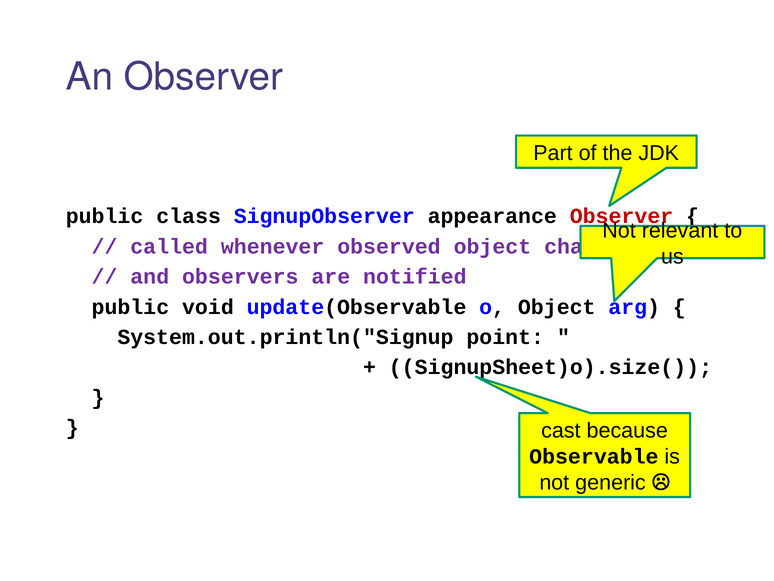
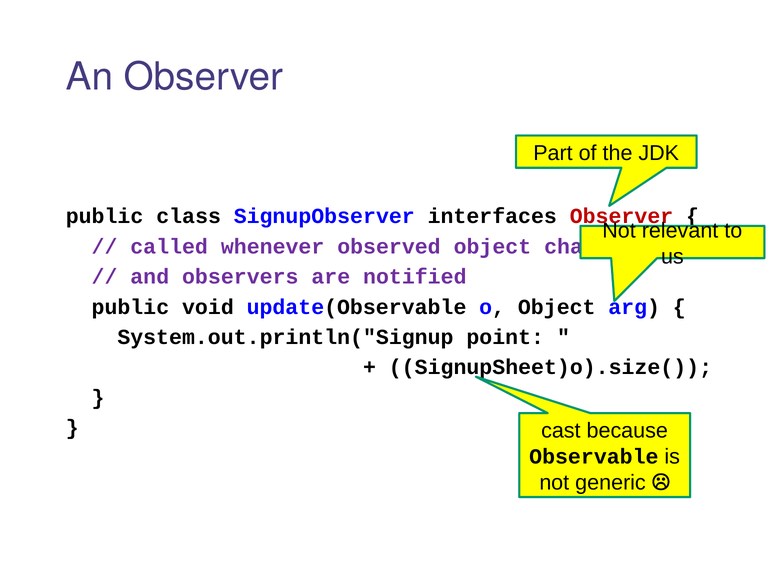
appearance: appearance -> interfaces
